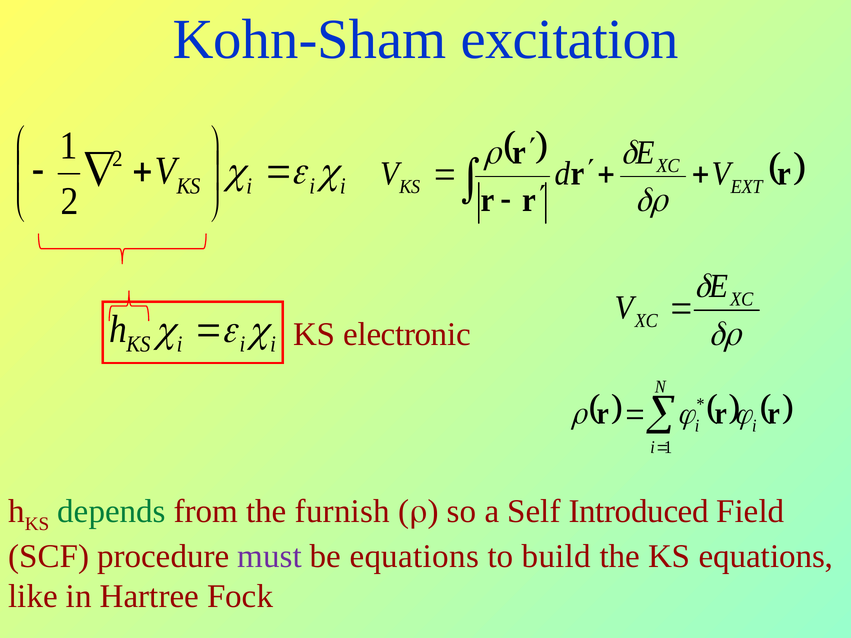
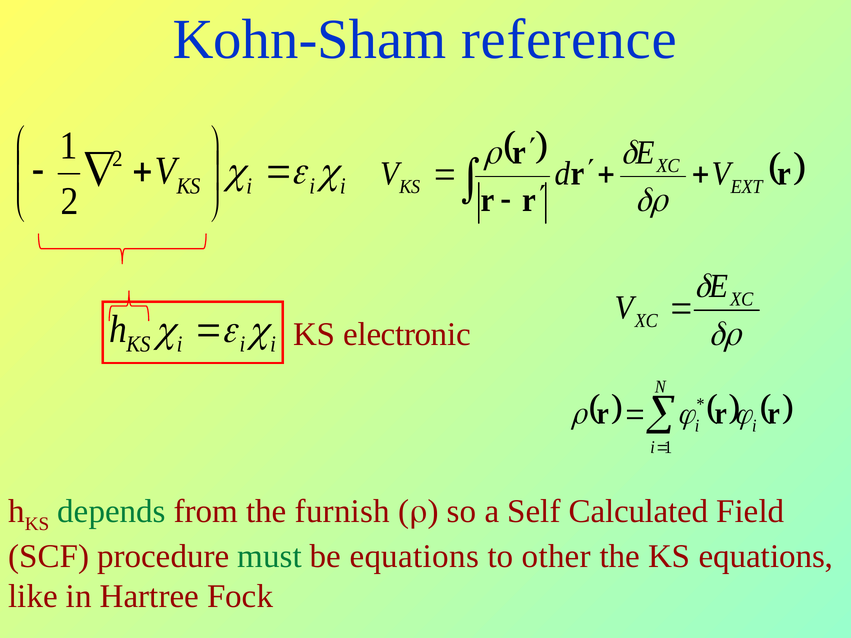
excitation: excitation -> reference
Introduced: Introduced -> Calculated
must colour: purple -> green
build: build -> other
